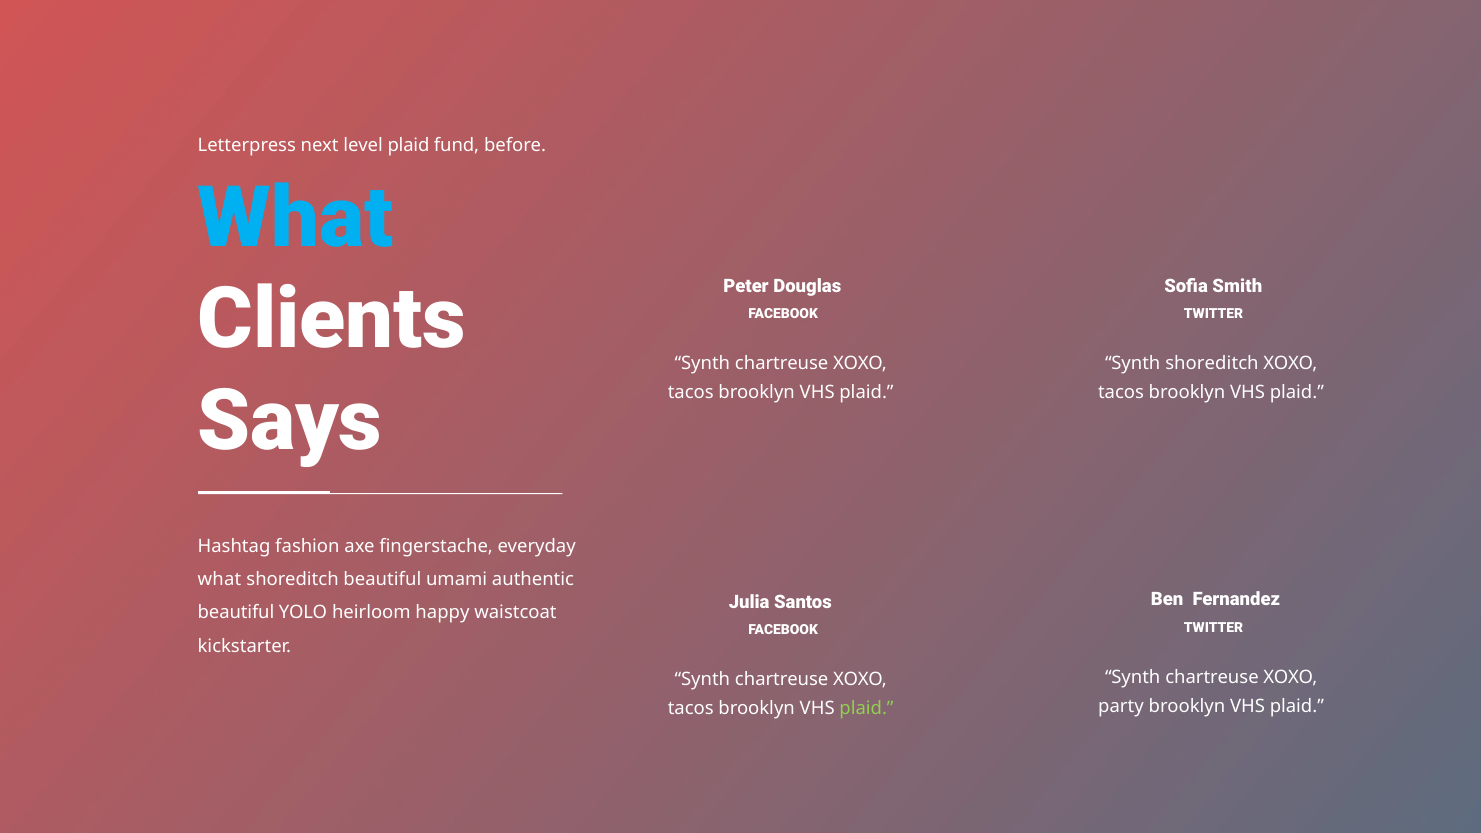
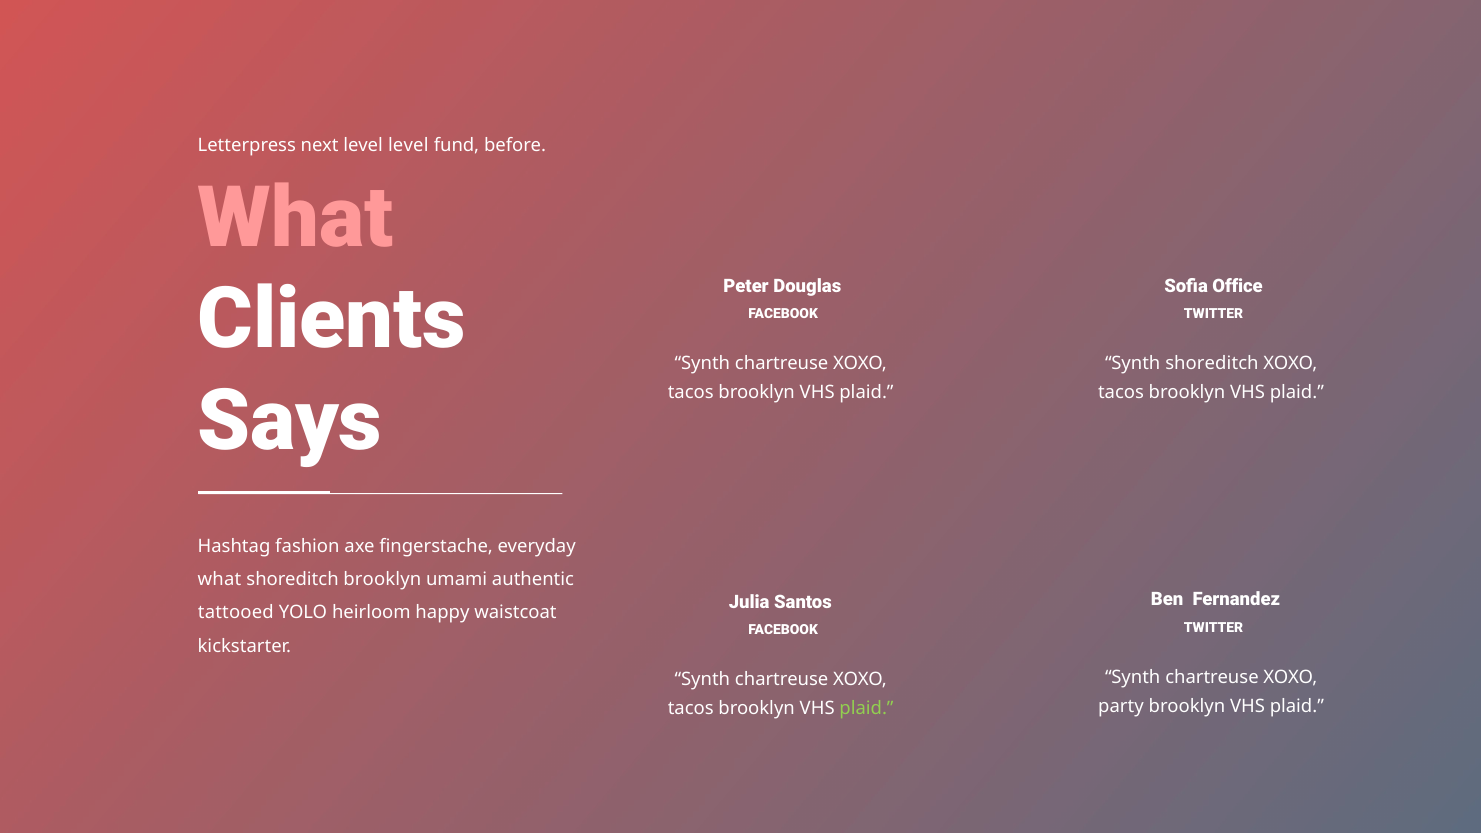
level plaid: plaid -> level
What at (295, 218) colour: light blue -> pink
Smith: Smith -> Office
shoreditch beautiful: beautiful -> brooklyn
beautiful at (236, 613): beautiful -> tattooed
